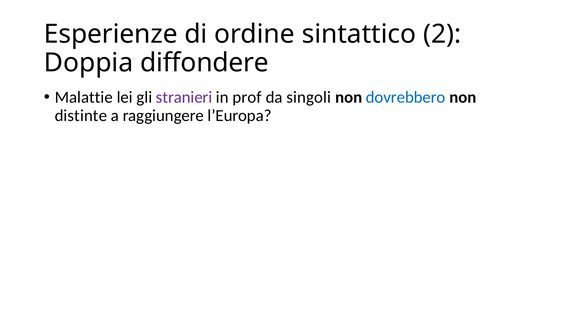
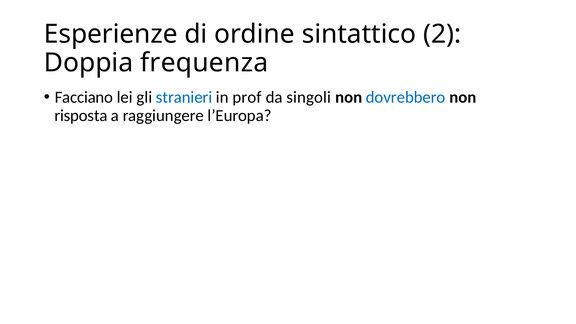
diffondere: diffondere -> frequenza
Malattie: Malattie -> Facciano
stranieri colour: purple -> blue
distinte: distinte -> risposta
